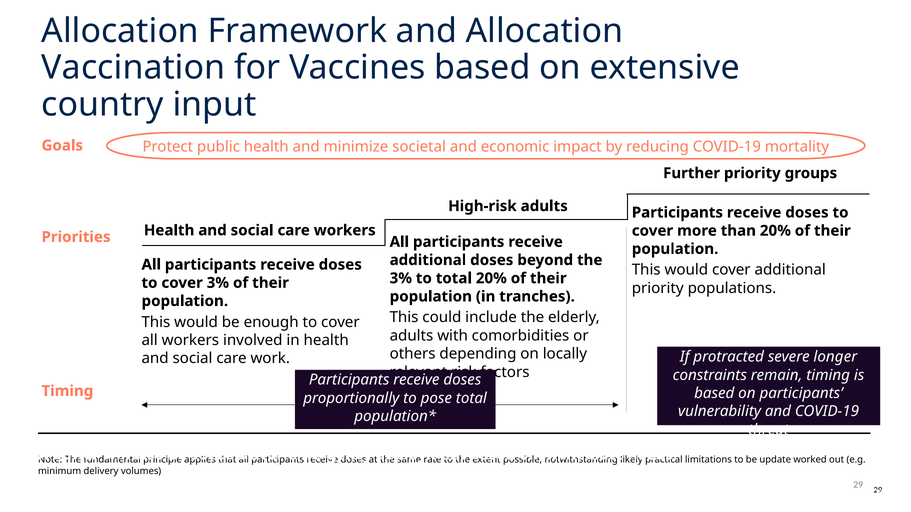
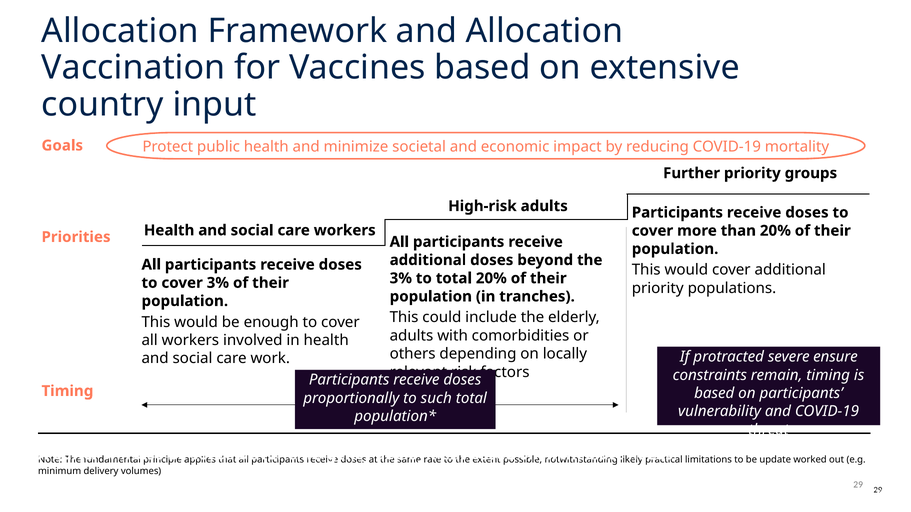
longer: longer -> ensure
pose: pose -> such
